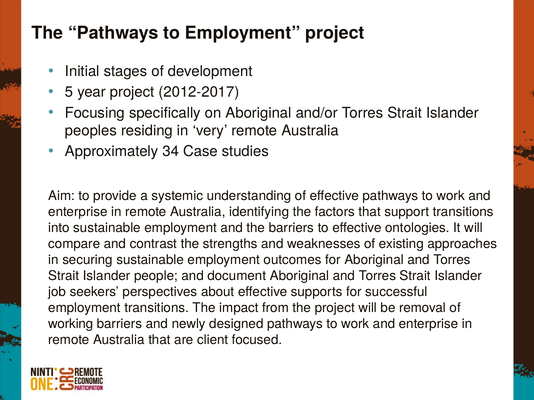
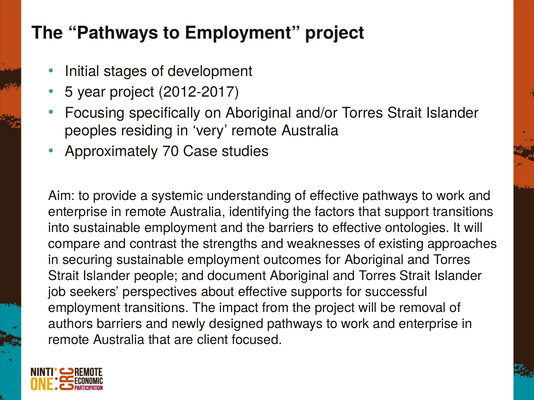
34: 34 -> 70
working: working -> authors
